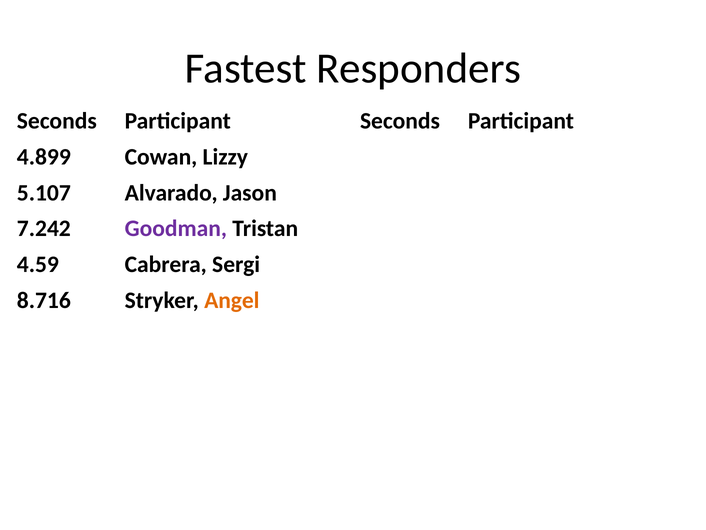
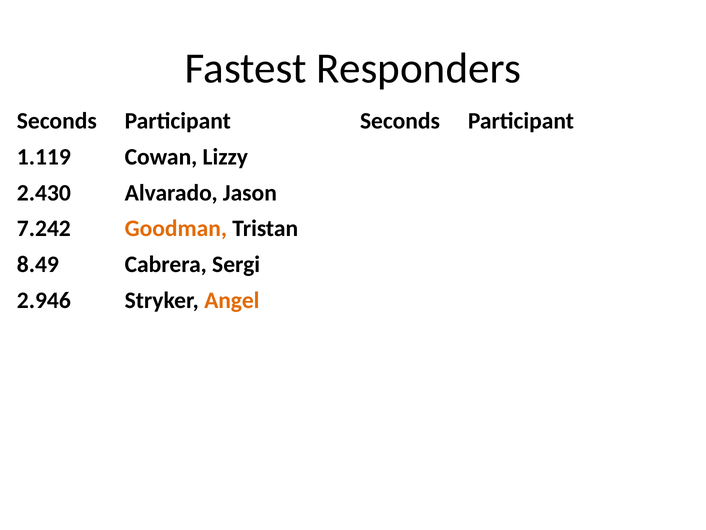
4.899: 4.899 -> 1.119
5.107: 5.107 -> 2.430
Goodman colour: purple -> orange
4.59: 4.59 -> 8.49
8.716: 8.716 -> 2.946
